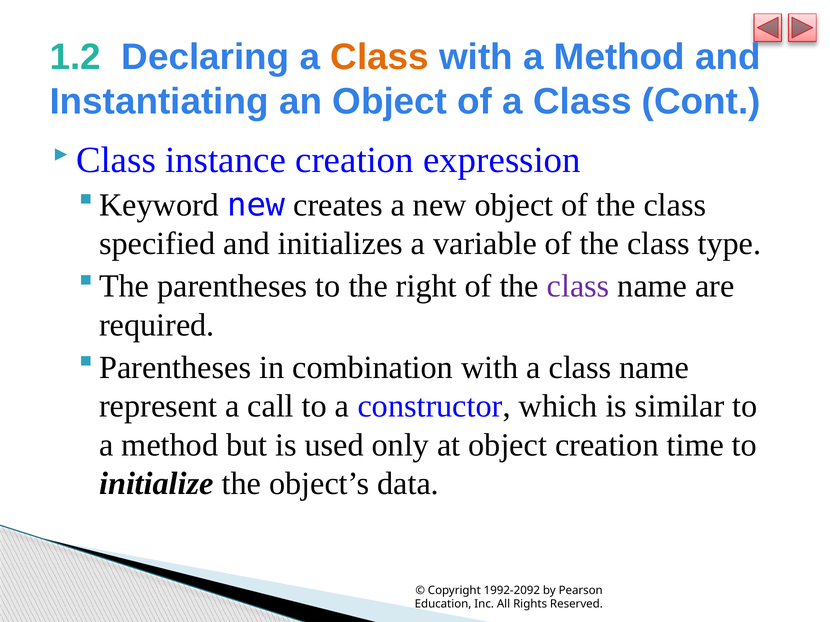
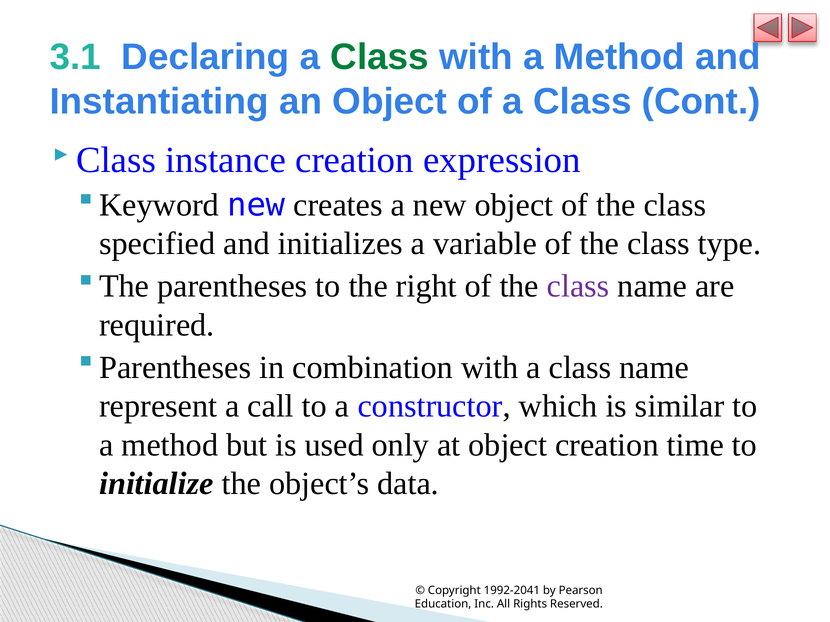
1.2: 1.2 -> 3.1
Class at (380, 57) colour: orange -> green
1992-2092: 1992-2092 -> 1992-2041
